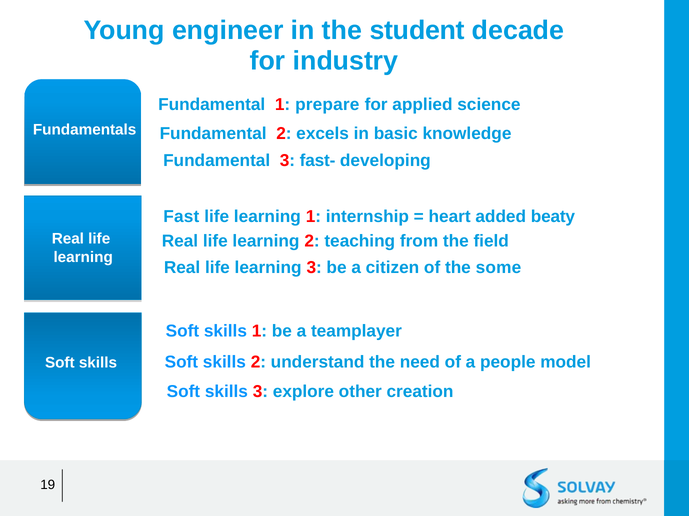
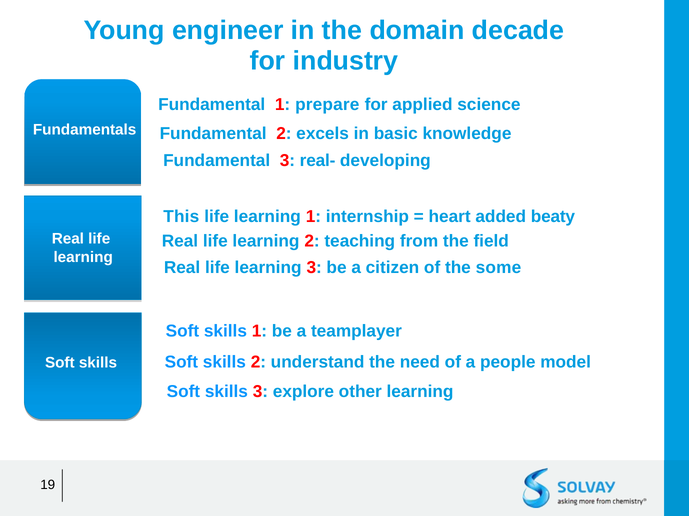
student: student -> domain
fast-: fast- -> real-
Fast: Fast -> This
other creation: creation -> learning
